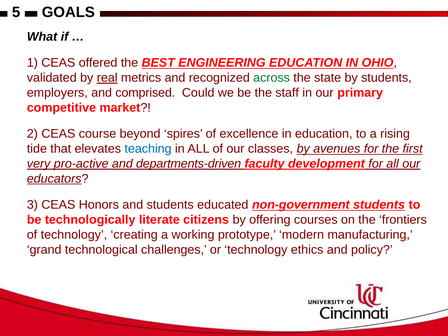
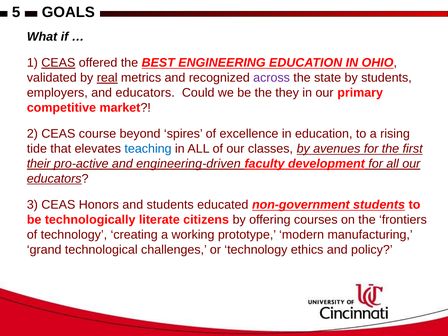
CEAS at (58, 63) underline: none -> present
across colour: green -> purple
and comprised: comprised -> educators
staff: staff -> they
very: very -> their
departments-driven: departments-driven -> engineering-driven
